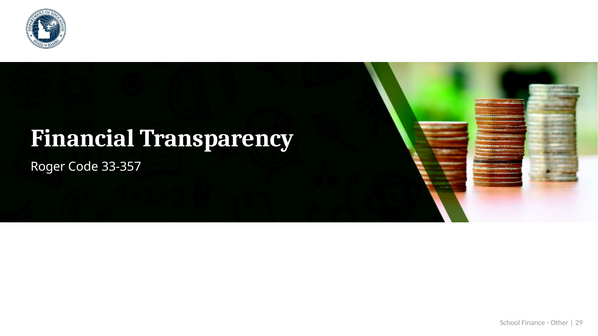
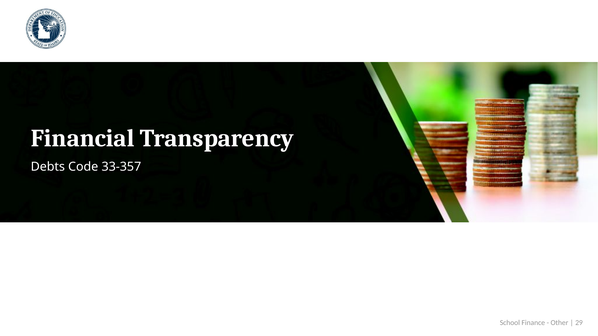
Roger: Roger -> Debts
